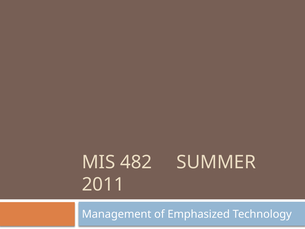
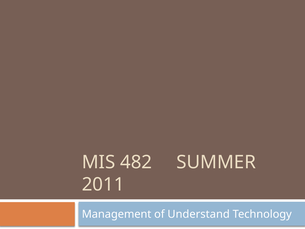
Emphasized: Emphasized -> Understand
